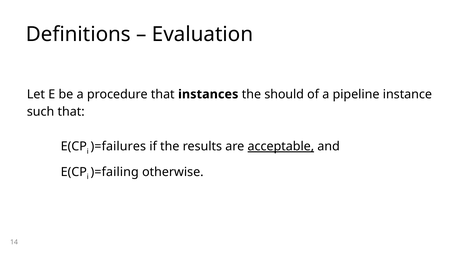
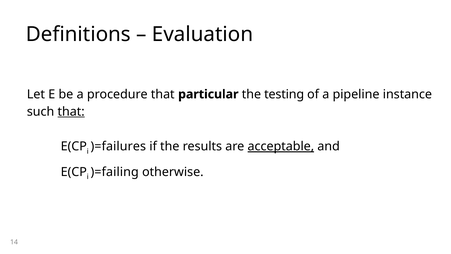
instances: instances -> particular
should: should -> testing
that at (71, 111) underline: none -> present
